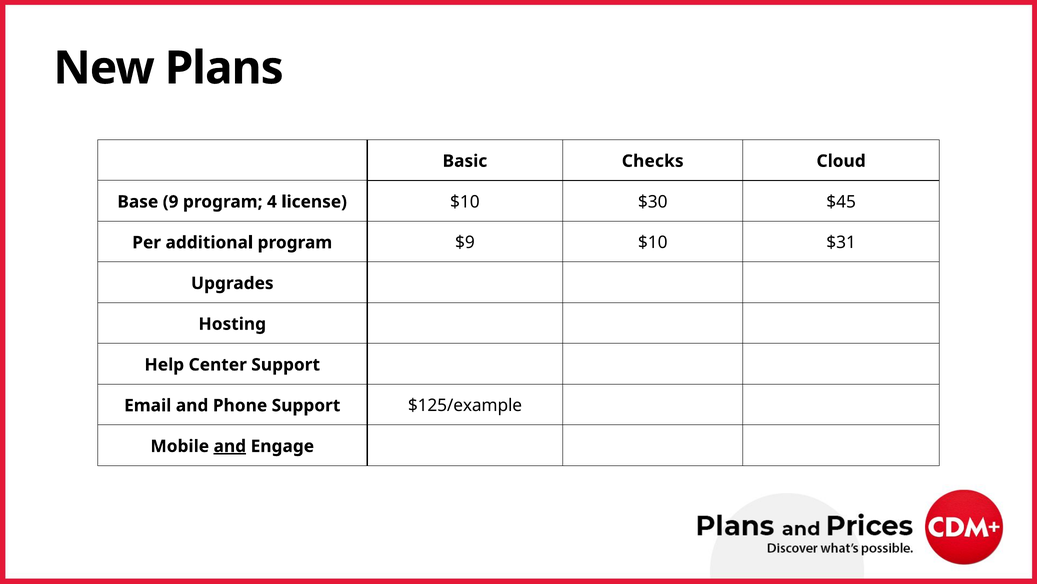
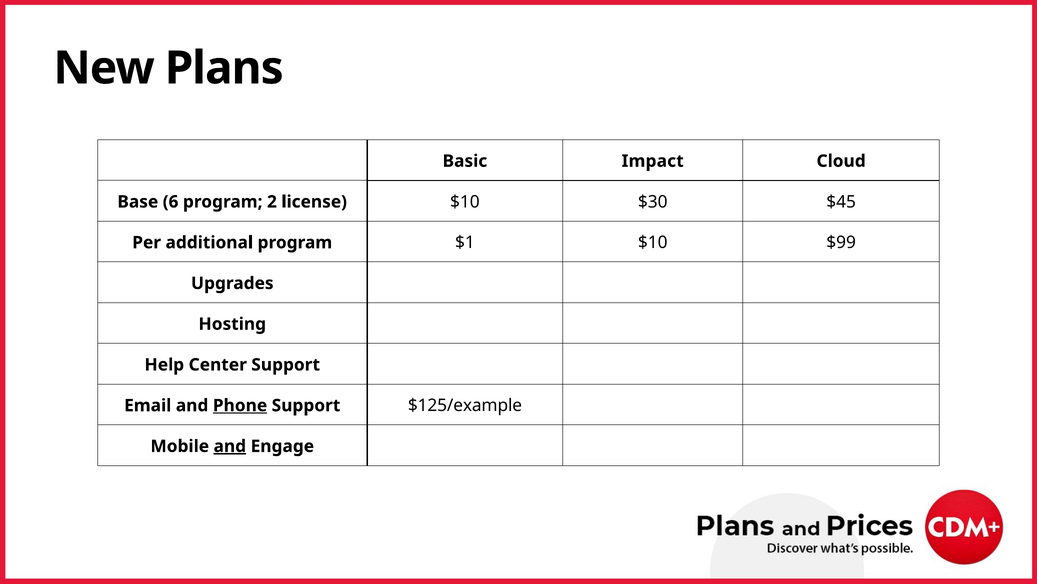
Checks: Checks -> Impact
9: 9 -> 6
4: 4 -> 2
$9: $9 -> $1
$31: $31 -> $99
Phone underline: none -> present
